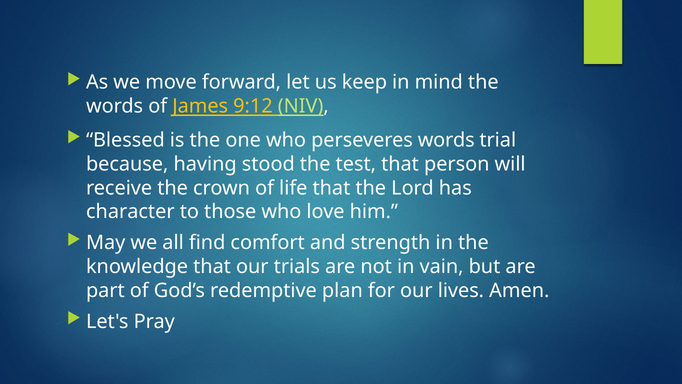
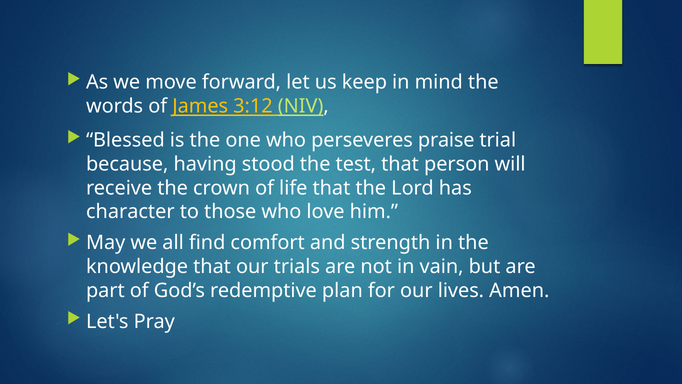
9:12: 9:12 -> 3:12
perseveres words: words -> praise
